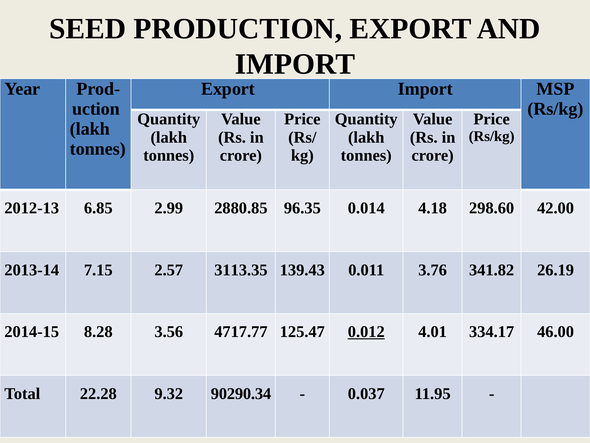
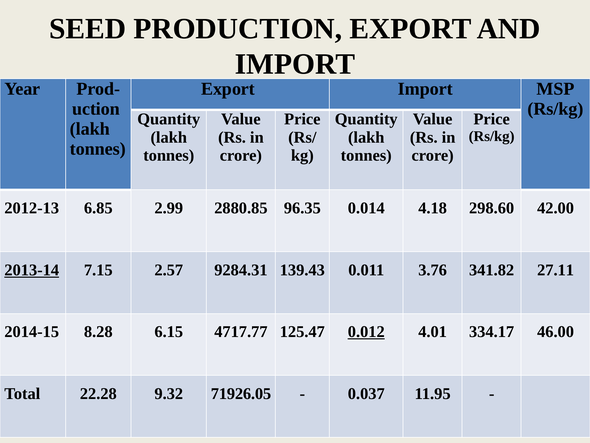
2013-14 underline: none -> present
3113.35: 3113.35 -> 9284.31
26.19: 26.19 -> 27.11
3.56: 3.56 -> 6.15
90290.34: 90290.34 -> 71926.05
